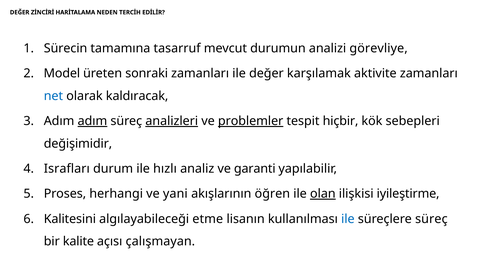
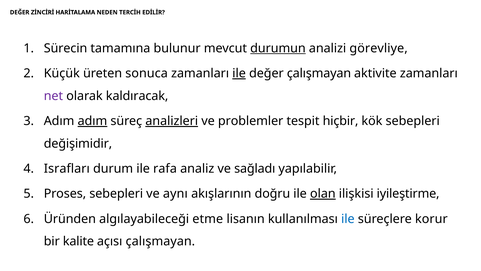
tasarruf: tasarruf -> bulunur
durumun underline: none -> present
Model: Model -> Küçük
sonraki: sonraki -> sonuca
ile at (239, 73) underline: none -> present
değer karşılamak: karşılamak -> çalışmayan
net colour: blue -> purple
problemler underline: present -> none
hızlı: hızlı -> rafa
garanti: garanti -> sağladı
Proses herhangi: herhangi -> sebepleri
yani: yani -> aynı
öğren: öğren -> doğru
Kalitesini: Kalitesini -> Üründen
süreçlere süreç: süreç -> korur
